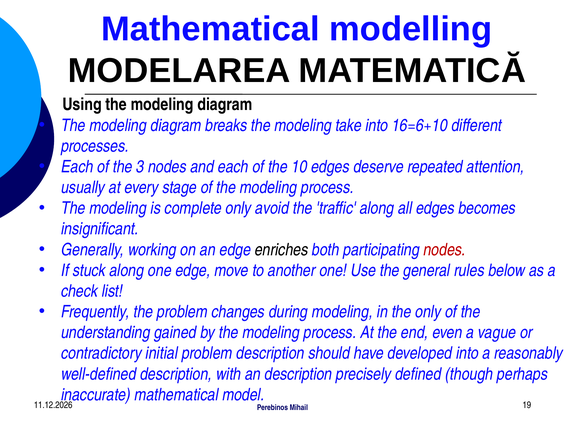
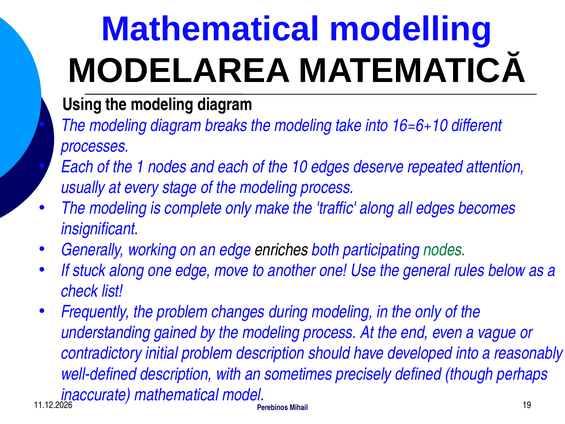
3: 3 -> 1
avoid: avoid -> make
nodes at (445, 250) colour: red -> green
an description: description -> sometimes
